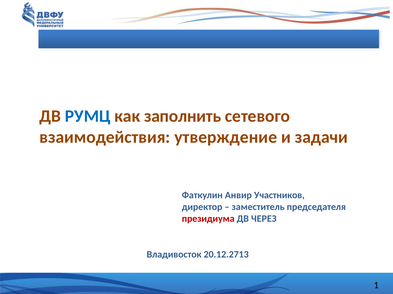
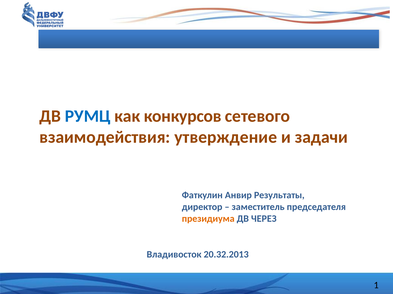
заполнить: заполнить -> конкурсов
Участников: Участников -> Результаты
президиума colour: red -> orange
20.12.2713: 20.12.2713 -> 20.32.2013
